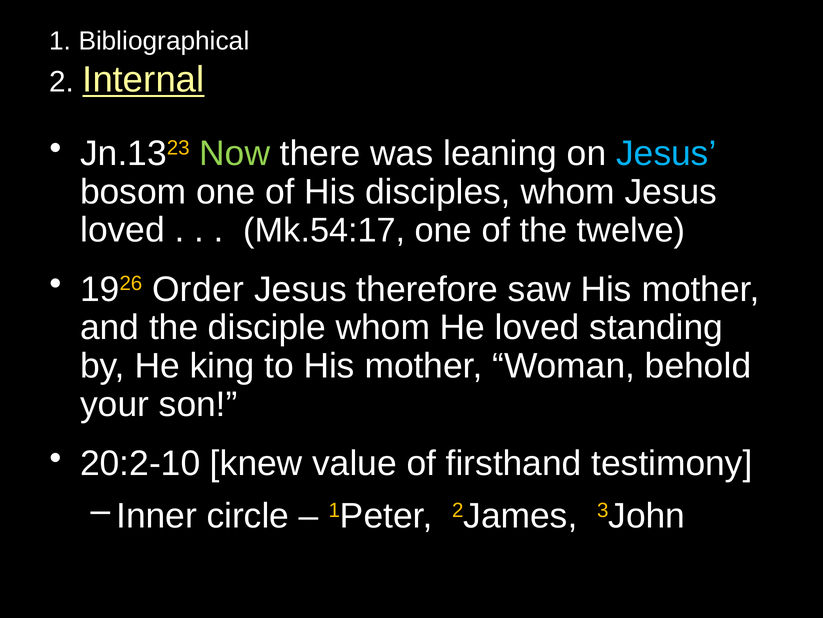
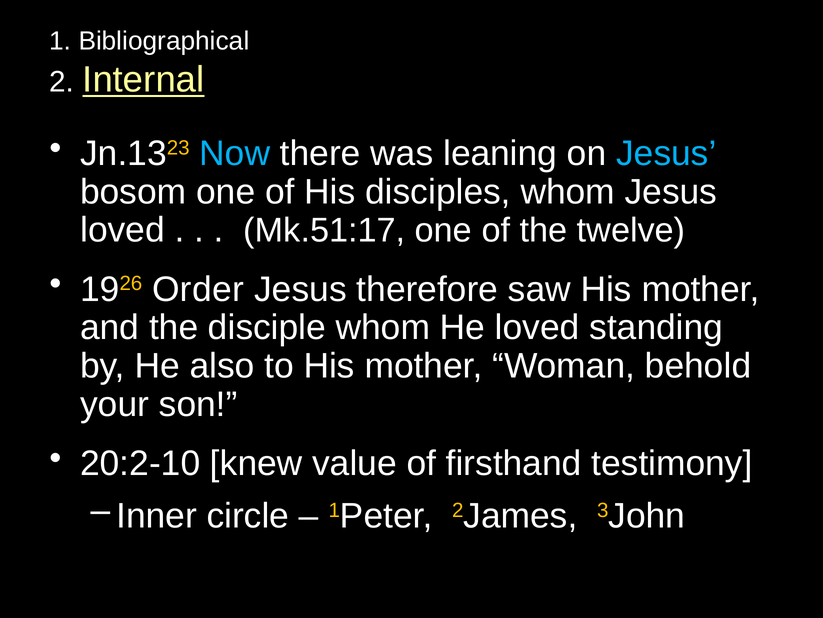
Now colour: light green -> light blue
Mk.54:17: Mk.54:17 -> Mk.51:17
king: king -> also
